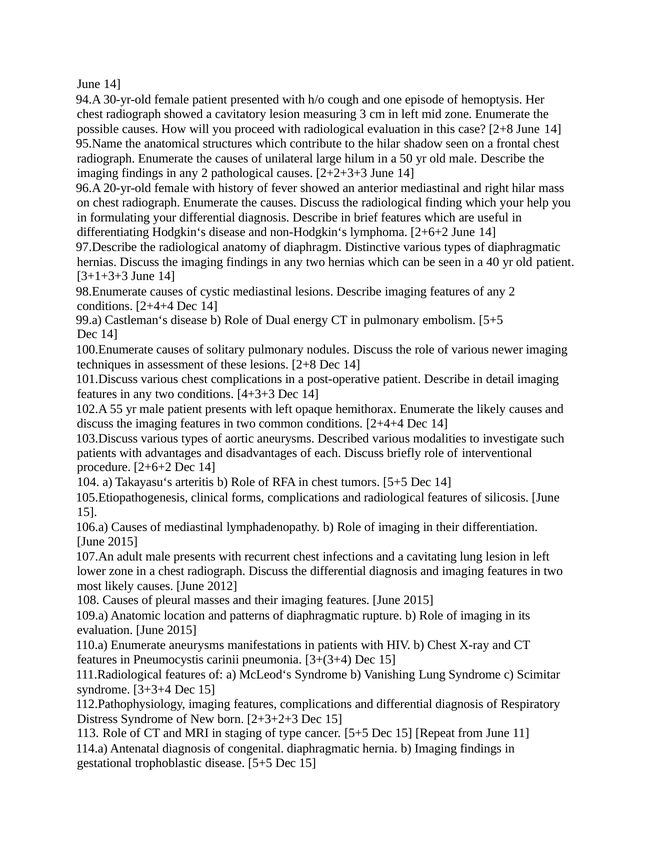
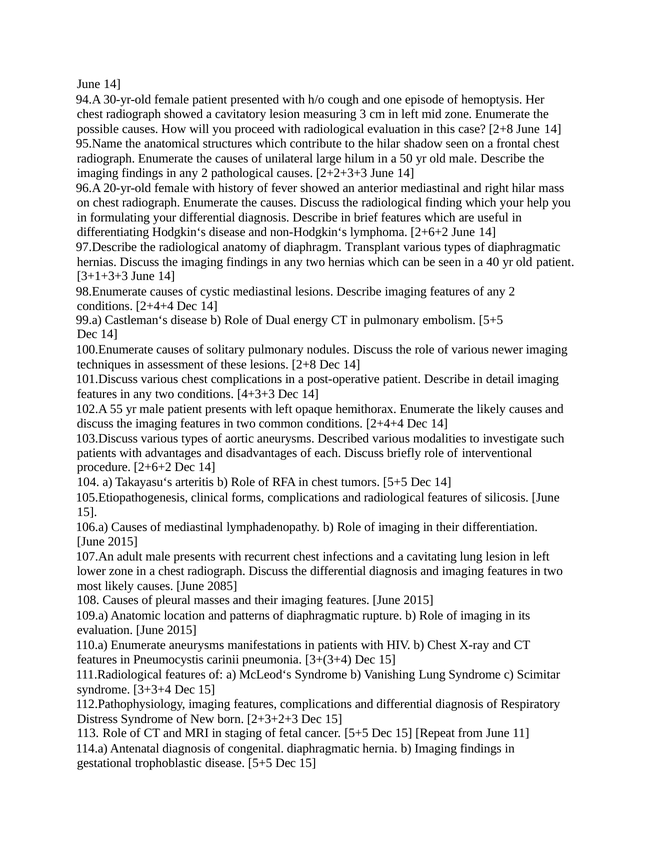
Distinctive: Distinctive -> Transplant
2012: 2012 -> 2085
type: type -> fetal
